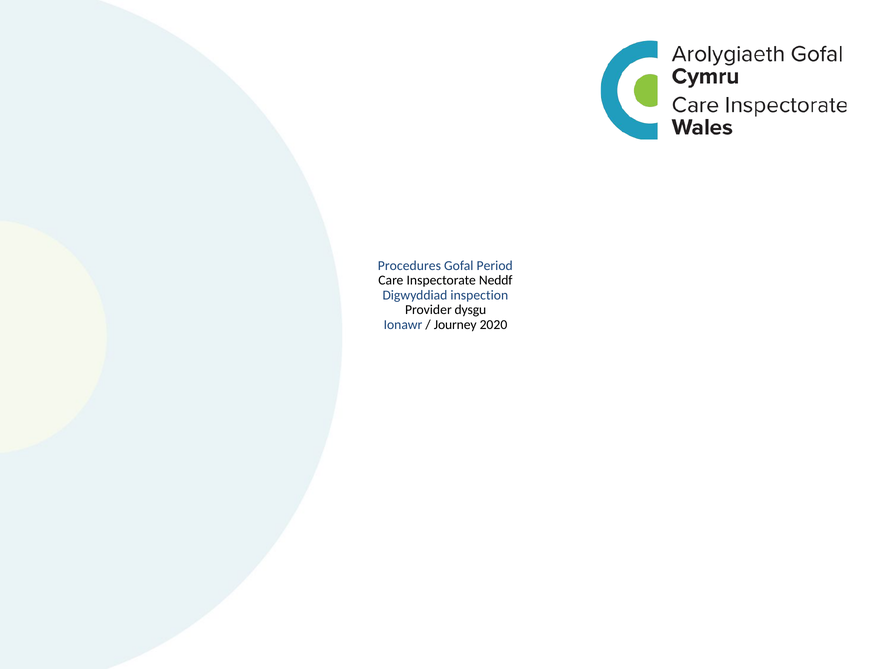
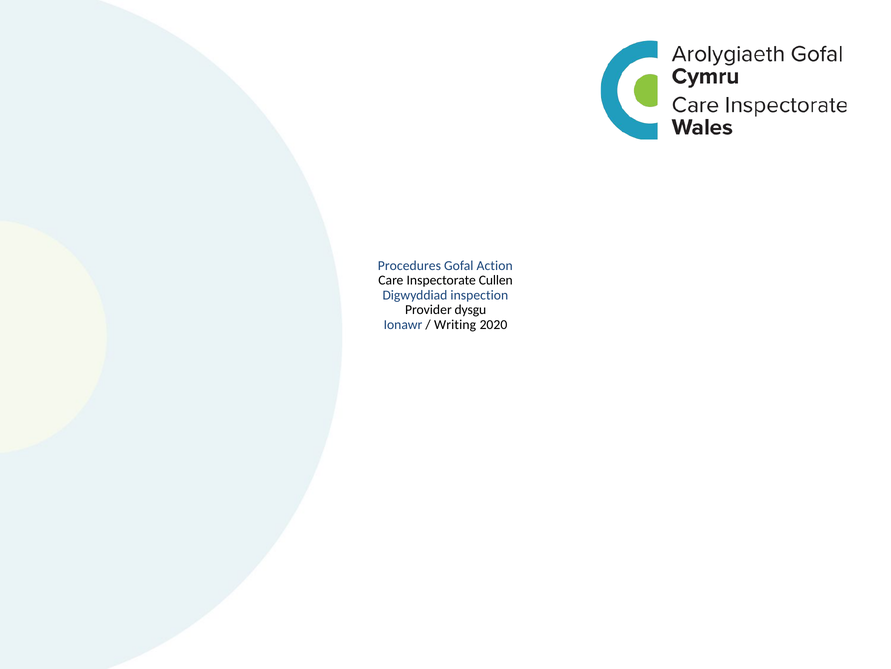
Period: Period -> Action
Neddf: Neddf -> Cullen
Journey: Journey -> Writing
